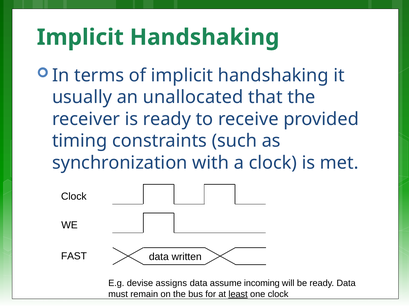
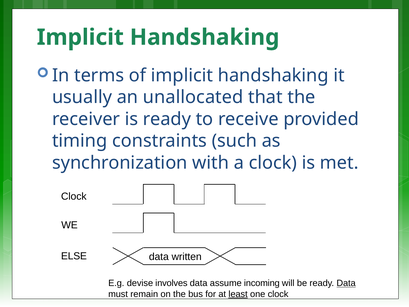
FAST: FAST -> ELSE
assigns: assigns -> involves
Data at (346, 283) underline: none -> present
